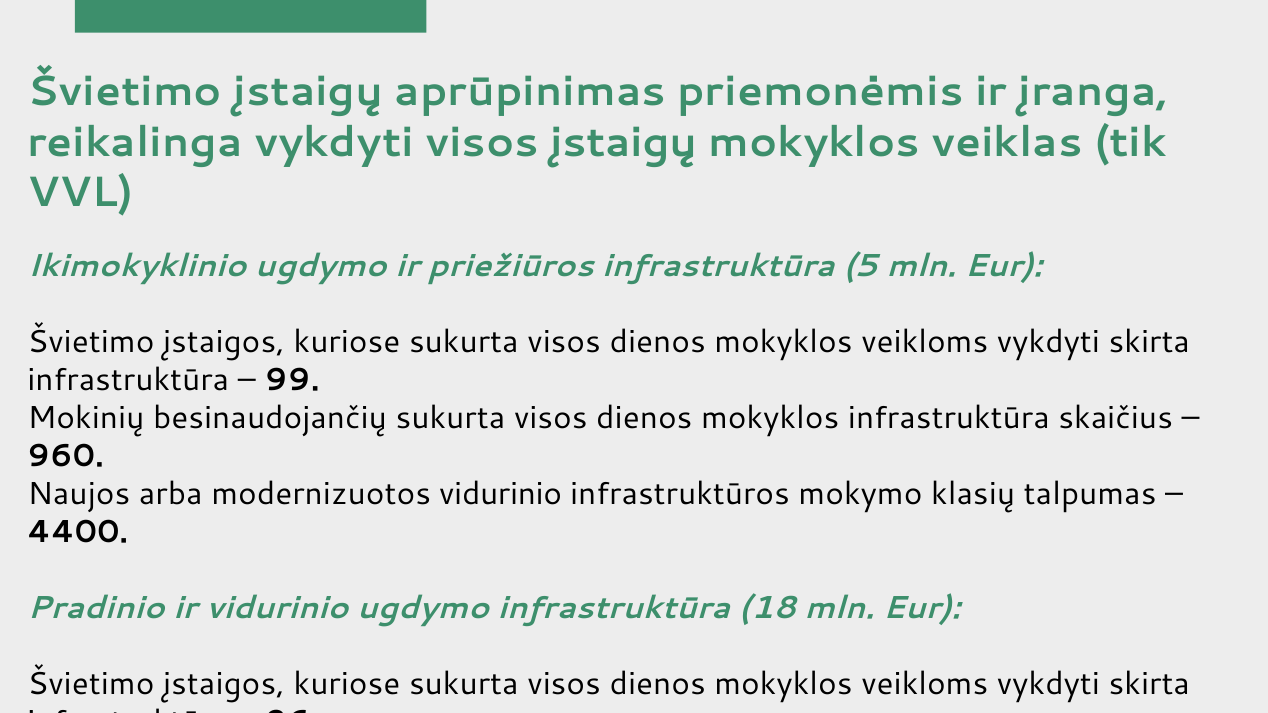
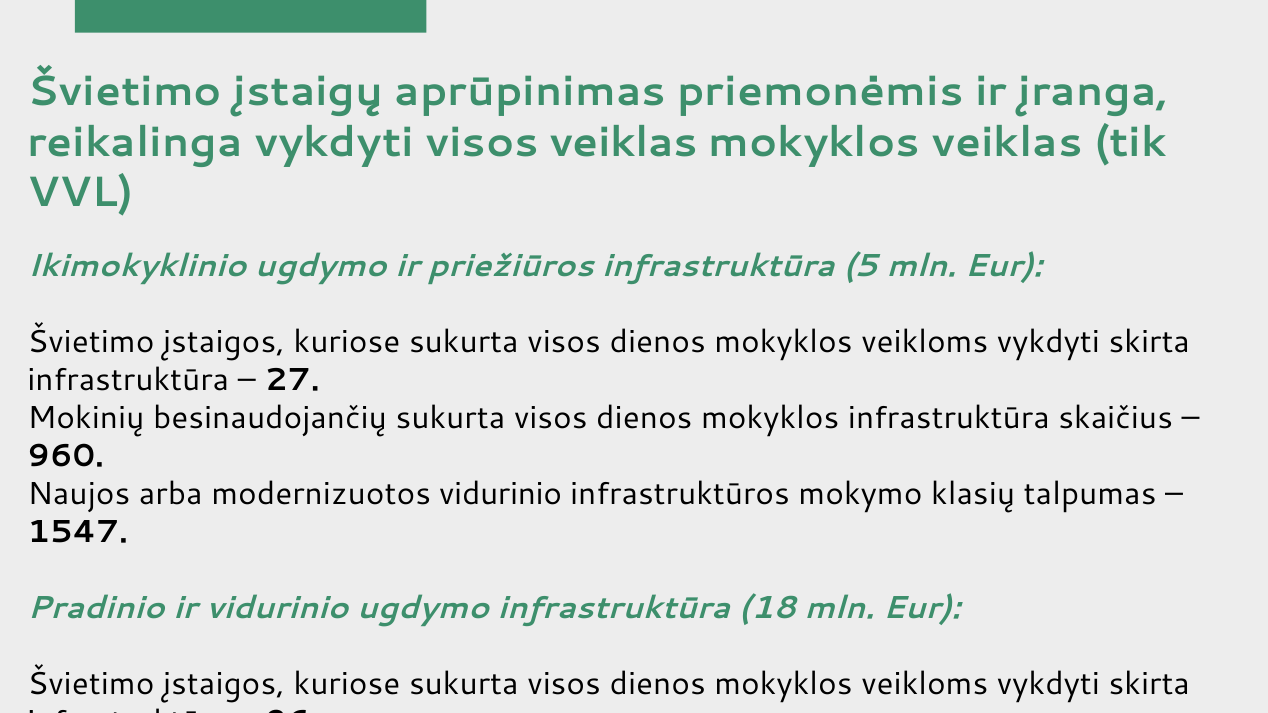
visos įstaigų: įstaigų -> veiklas
99: 99 -> 27
4400: 4400 -> 1547
